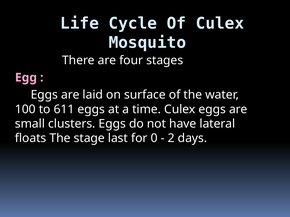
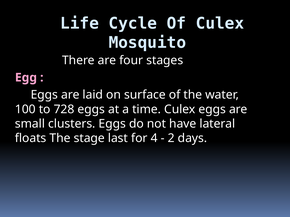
611: 611 -> 728
0: 0 -> 4
